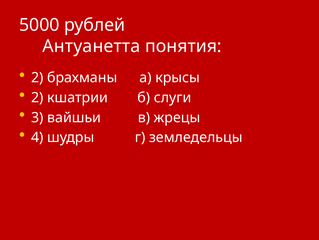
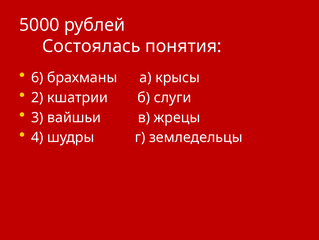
Антуанетта: Антуанетта -> Состоялась
2 at (37, 78): 2 -> 6
